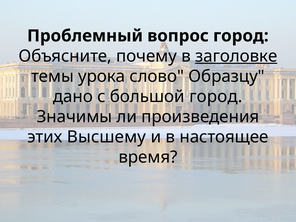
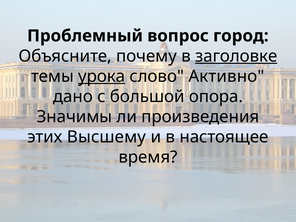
урока underline: none -> present
Образцу: Образцу -> Активно
большой город: город -> опора
